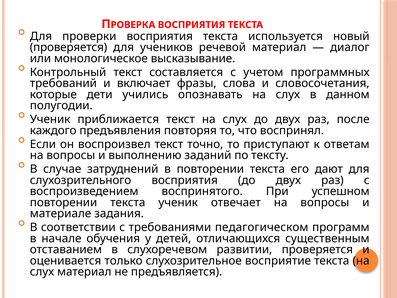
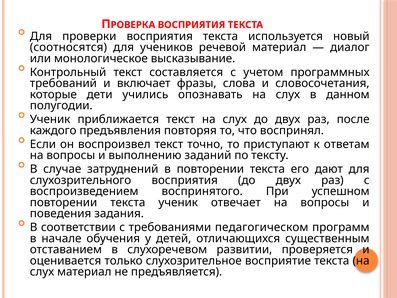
проверяется at (69, 47): проверяется -> соотносятся
материале: материале -> поведения
